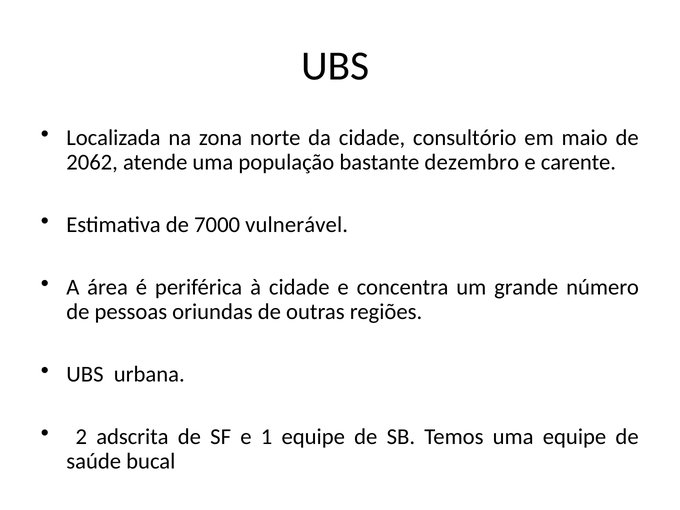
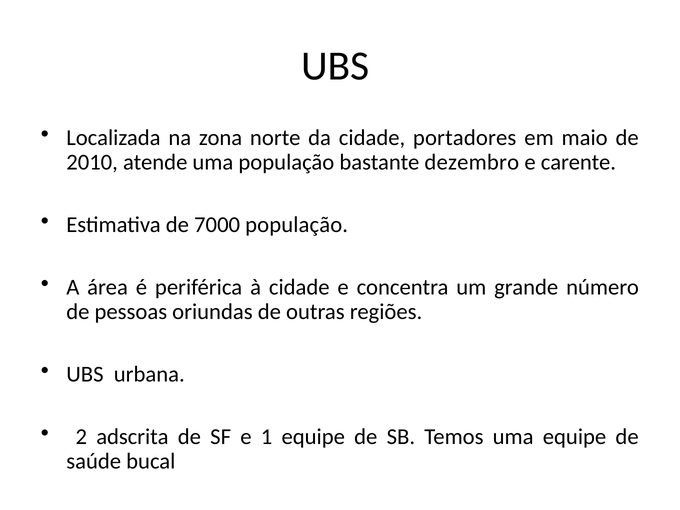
consultório: consultório -> portadores
2062: 2062 -> 2010
7000 vulnerável: vulnerável -> população
